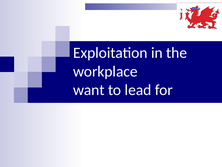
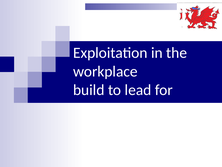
want: want -> build
